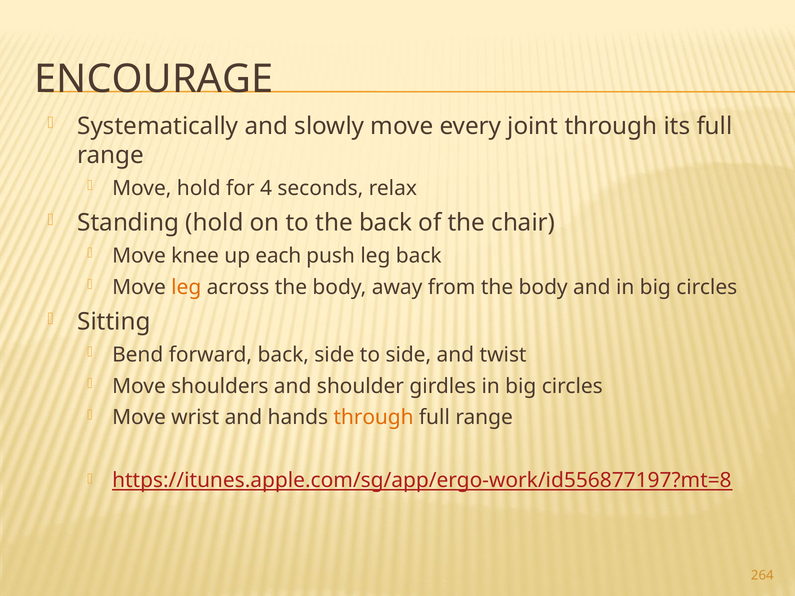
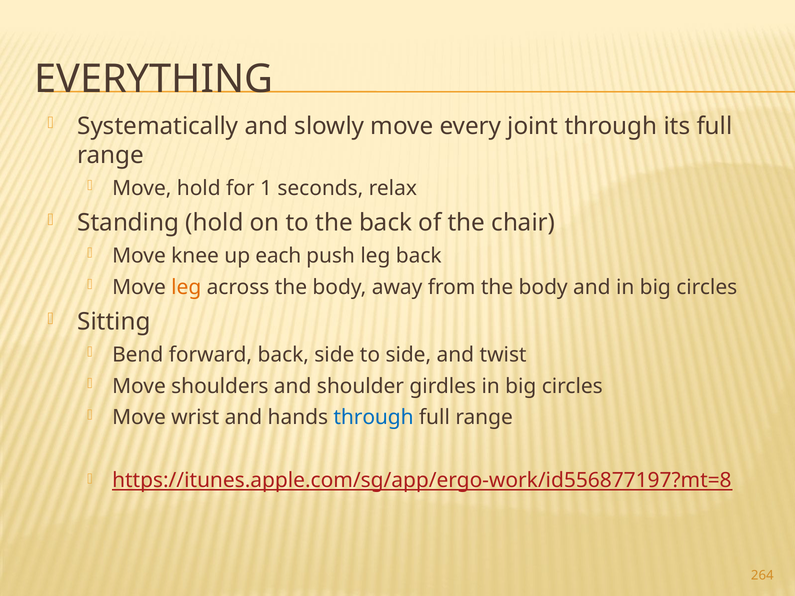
ENCOURAGE: ENCOURAGE -> EVERYTHING
4: 4 -> 1
through at (374, 418) colour: orange -> blue
